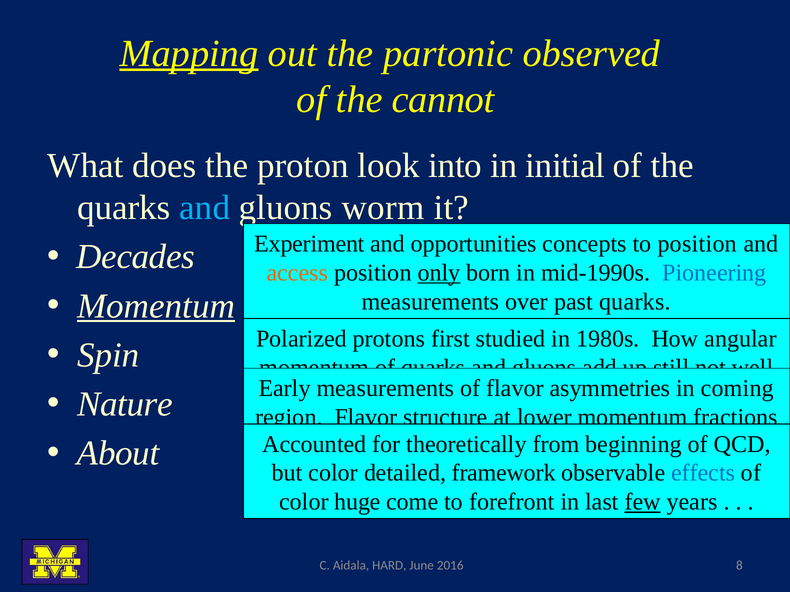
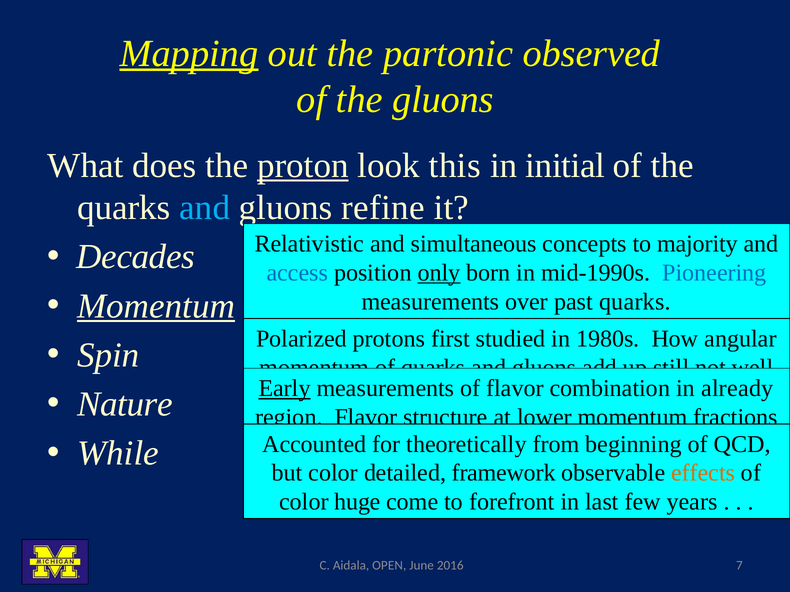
the cannot: cannot -> gluons
proton underline: none -> present
into: into -> this
worm: worm -> refine
Experiment: Experiment -> Relativistic
opportunities: opportunities -> simultaneous
to position: position -> majority
access colour: orange -> blue
Early underline: none -> present
asymmetries: asymmetries -> combination
coming: coming -> already
About: About -> While
effects colour: blue -> orange
few underline: present -> none
HARD: HARD -> OPEN
8: 8 -> 7
